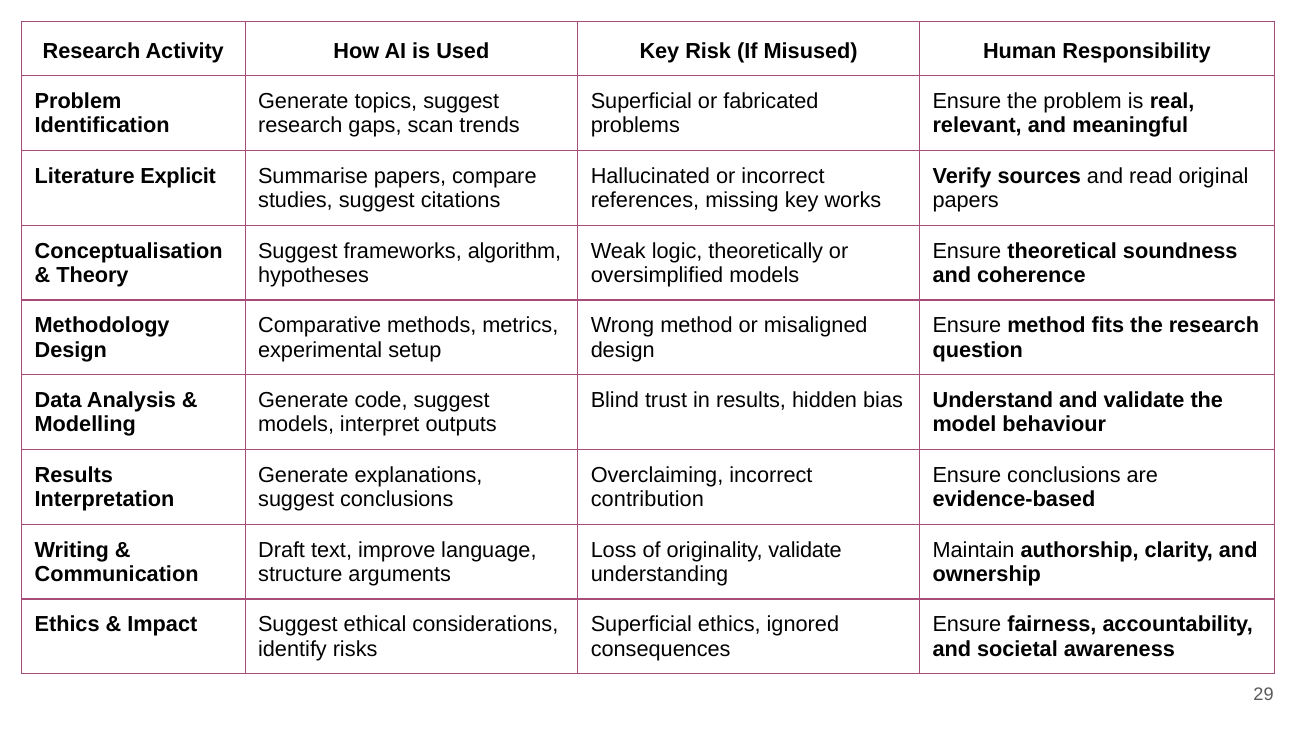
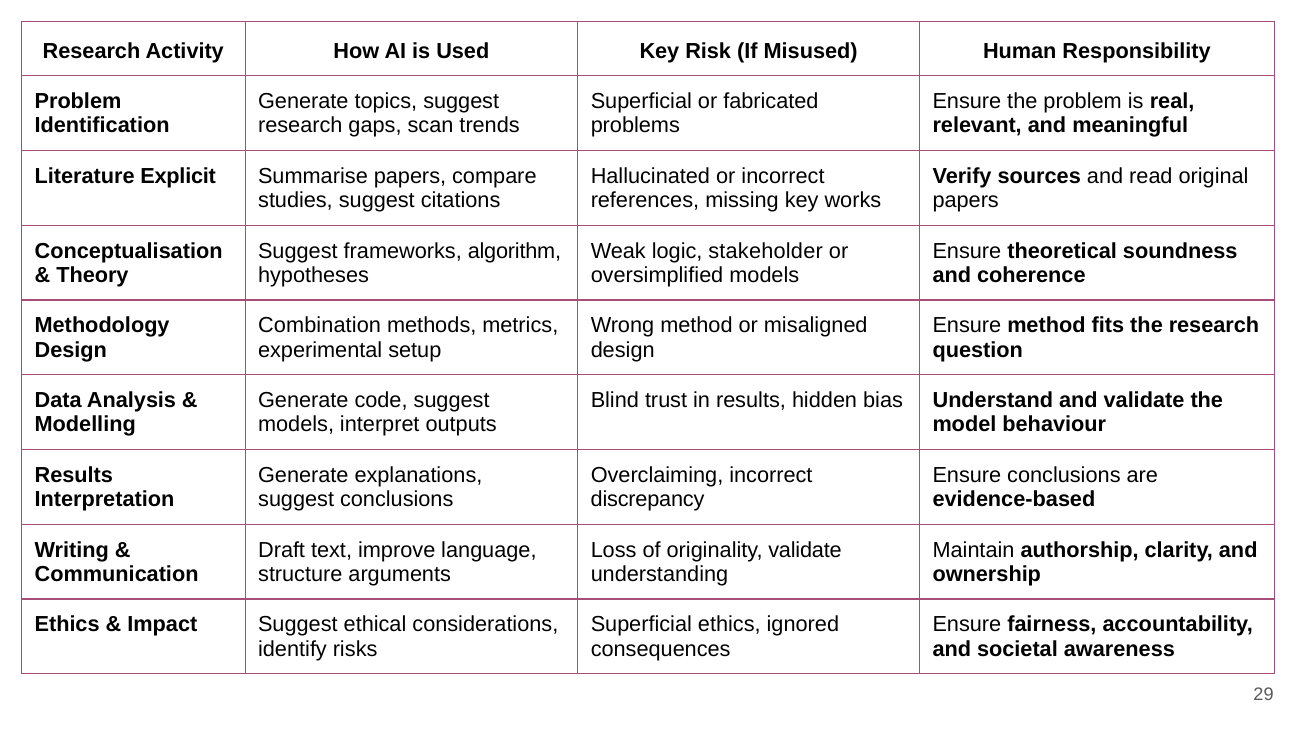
theoretically: theoretically -> stakeholder
Comparative: Comparative -> Combination
contribution: contribution -> discrepancy
